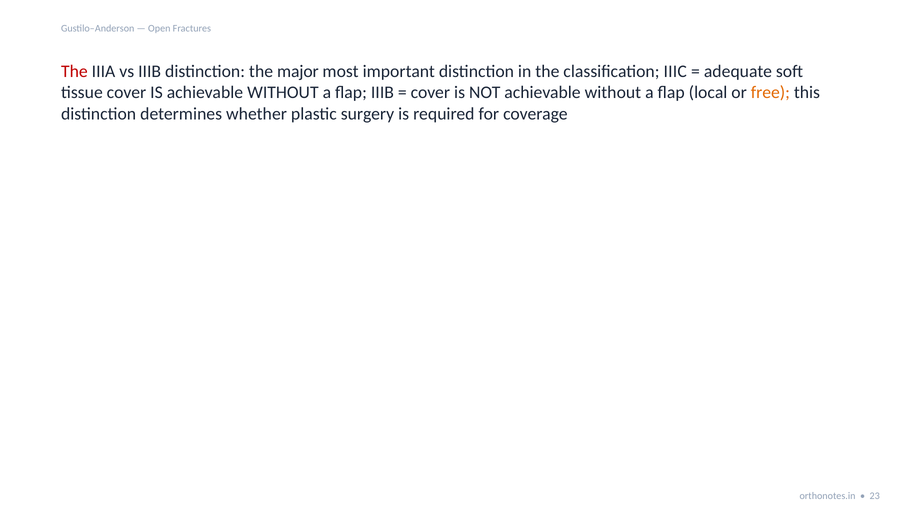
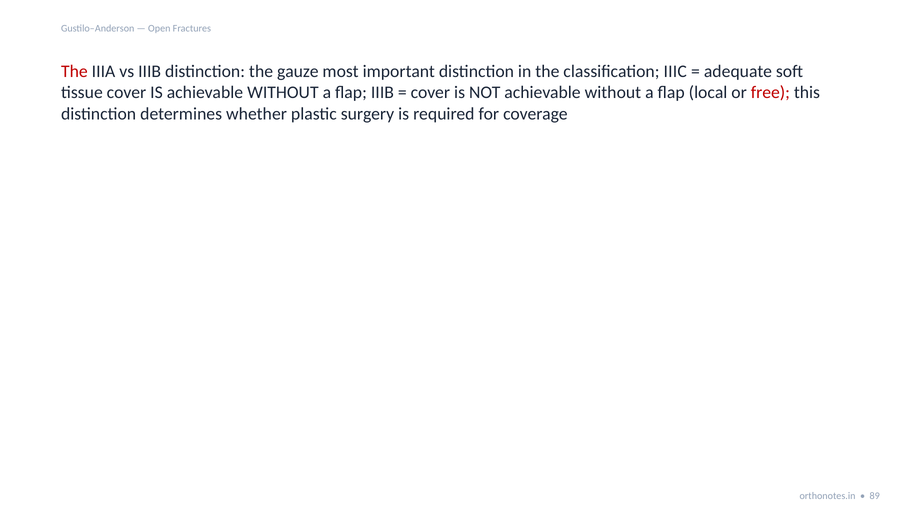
major: major -> gauze
free colour: orange -> red
23: 23 -> 89
